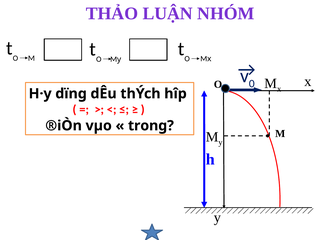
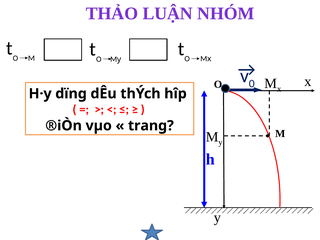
trong: trong -> trang
